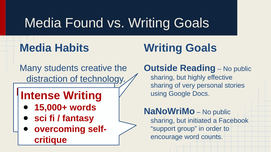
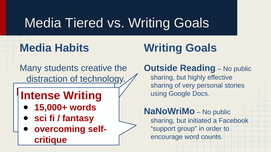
Found: Found -> Tiered
